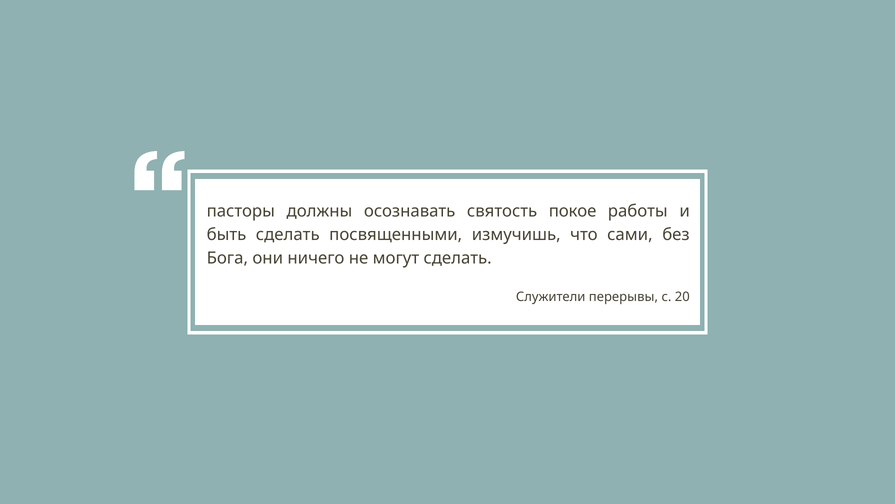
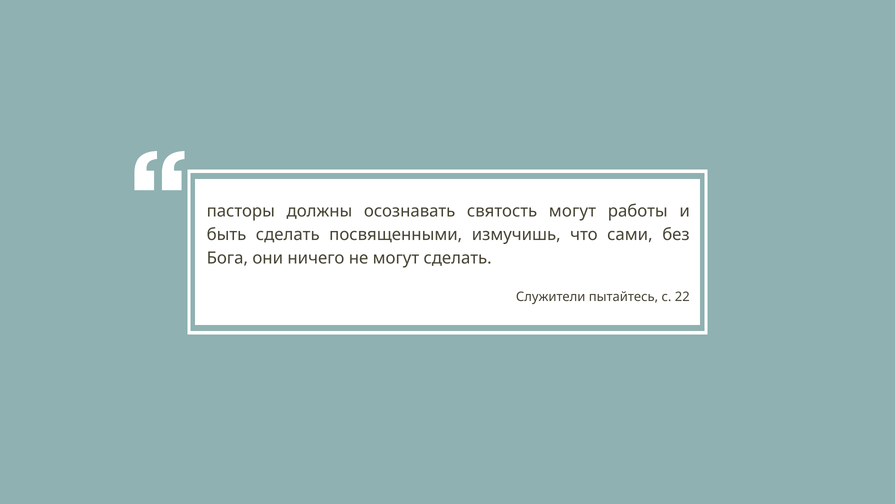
святость покое: покое -> могут
перерывы: перерывы -> пытайтесь
20: 20 -> 22
